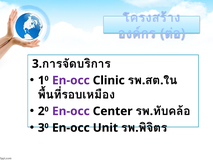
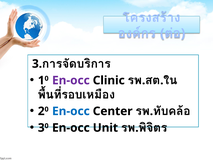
En-occ at (71, 111) colour: purple -> blue
